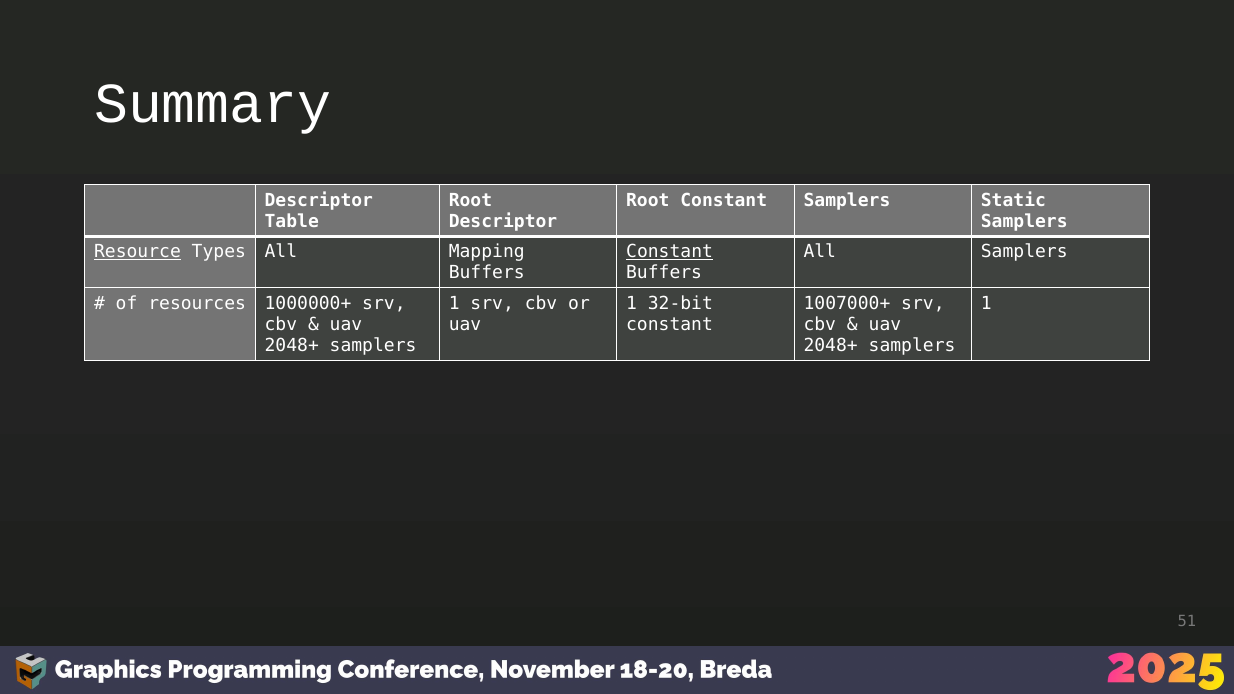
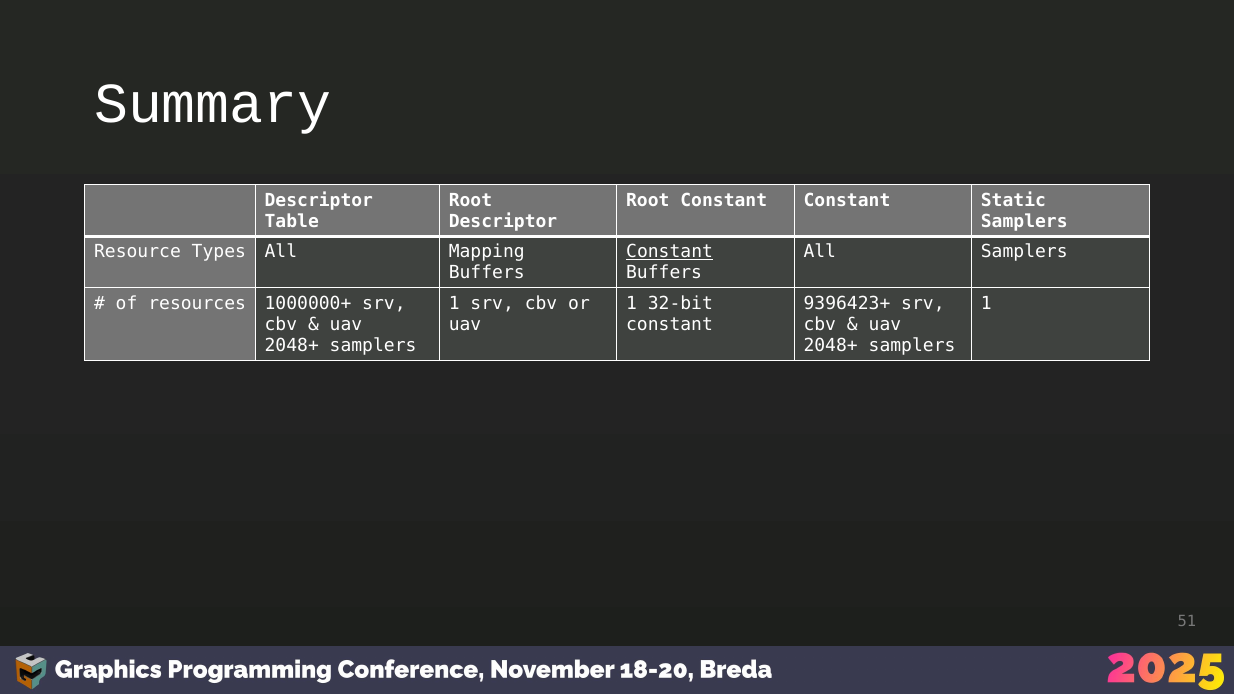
Constant Samplers: Samplers -> Constant
Resource underline: present -> none
1007000+: 1007000+ -> 9396423+
